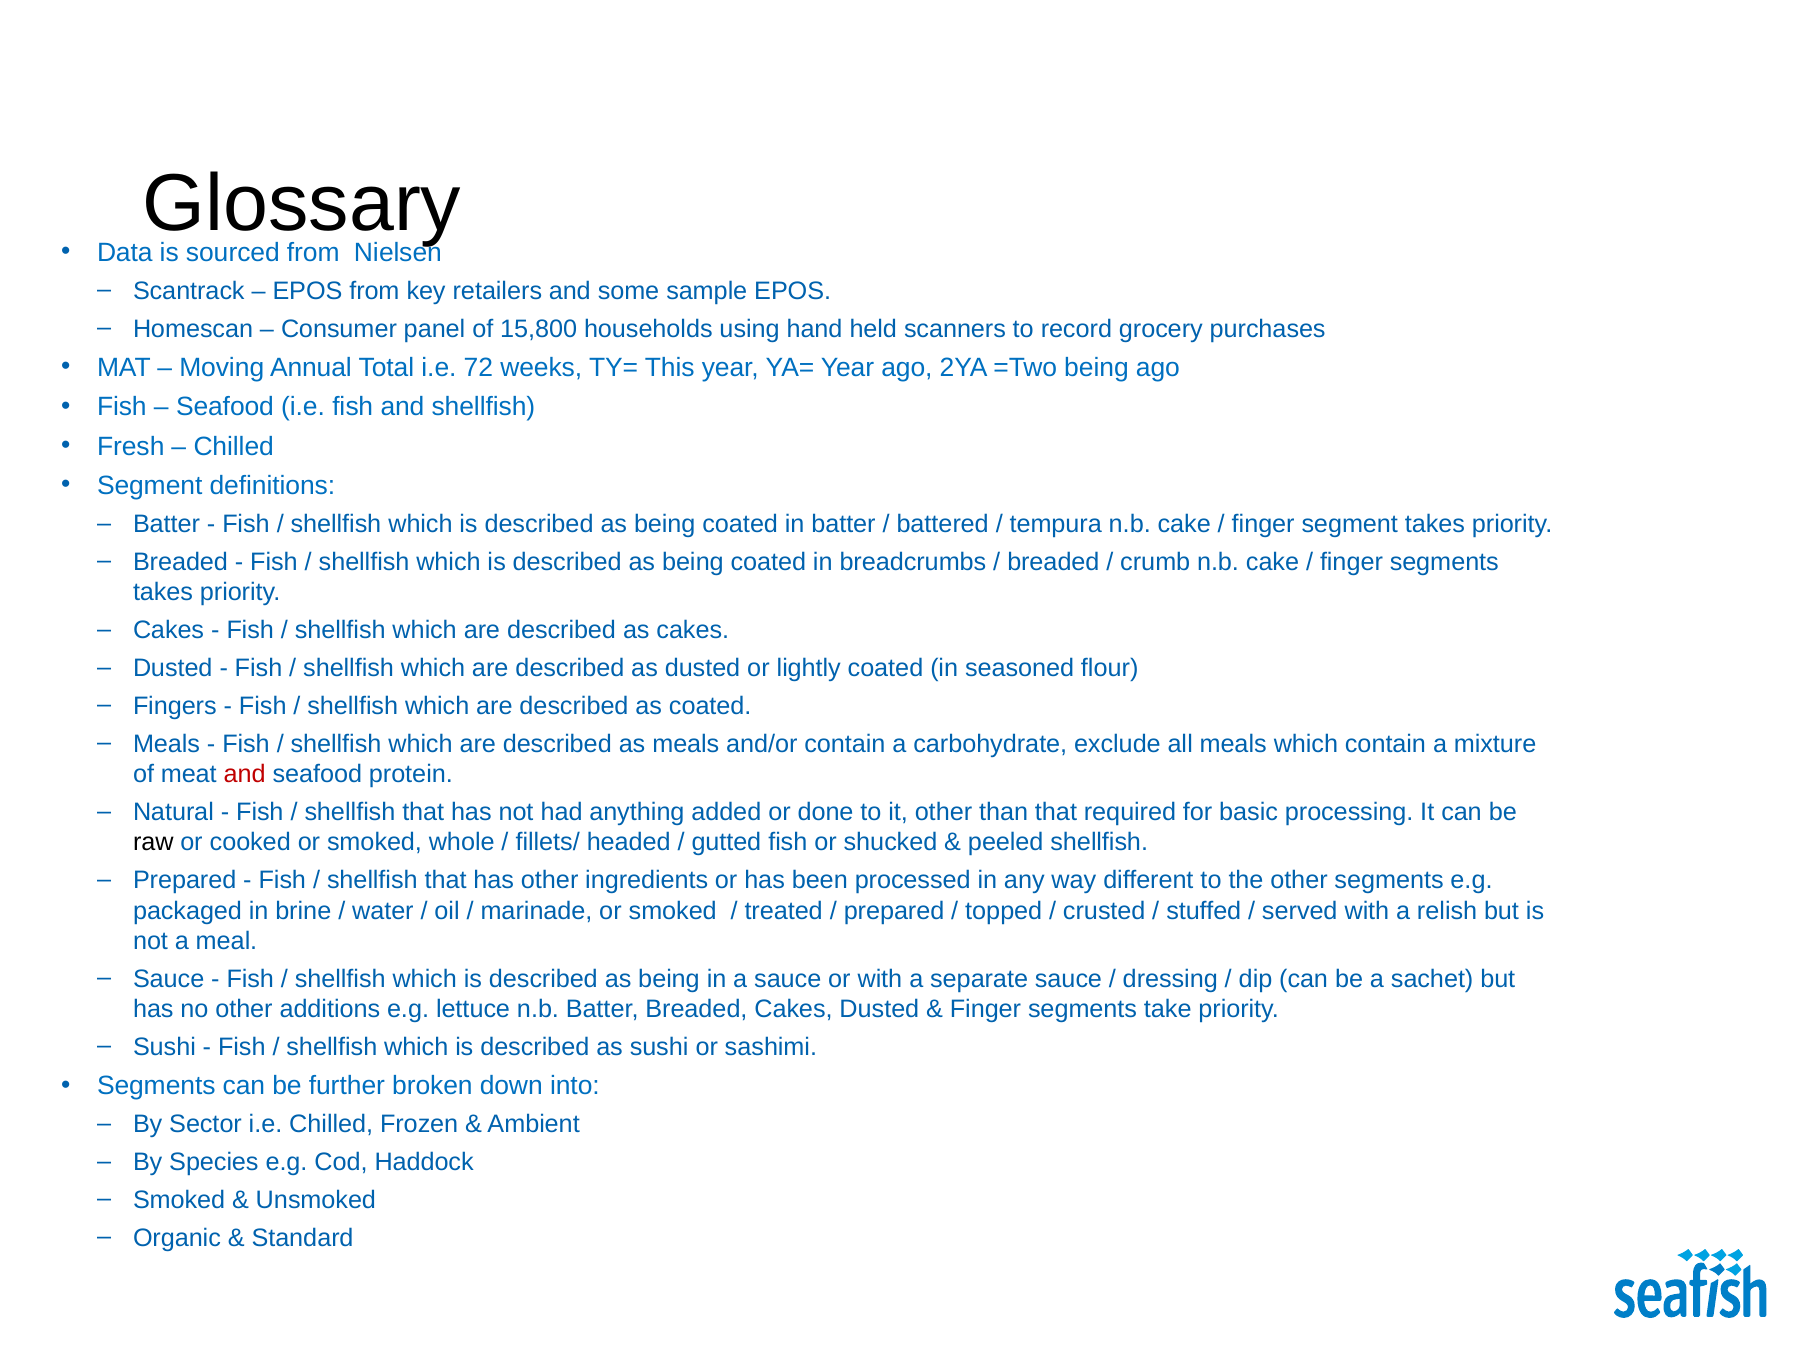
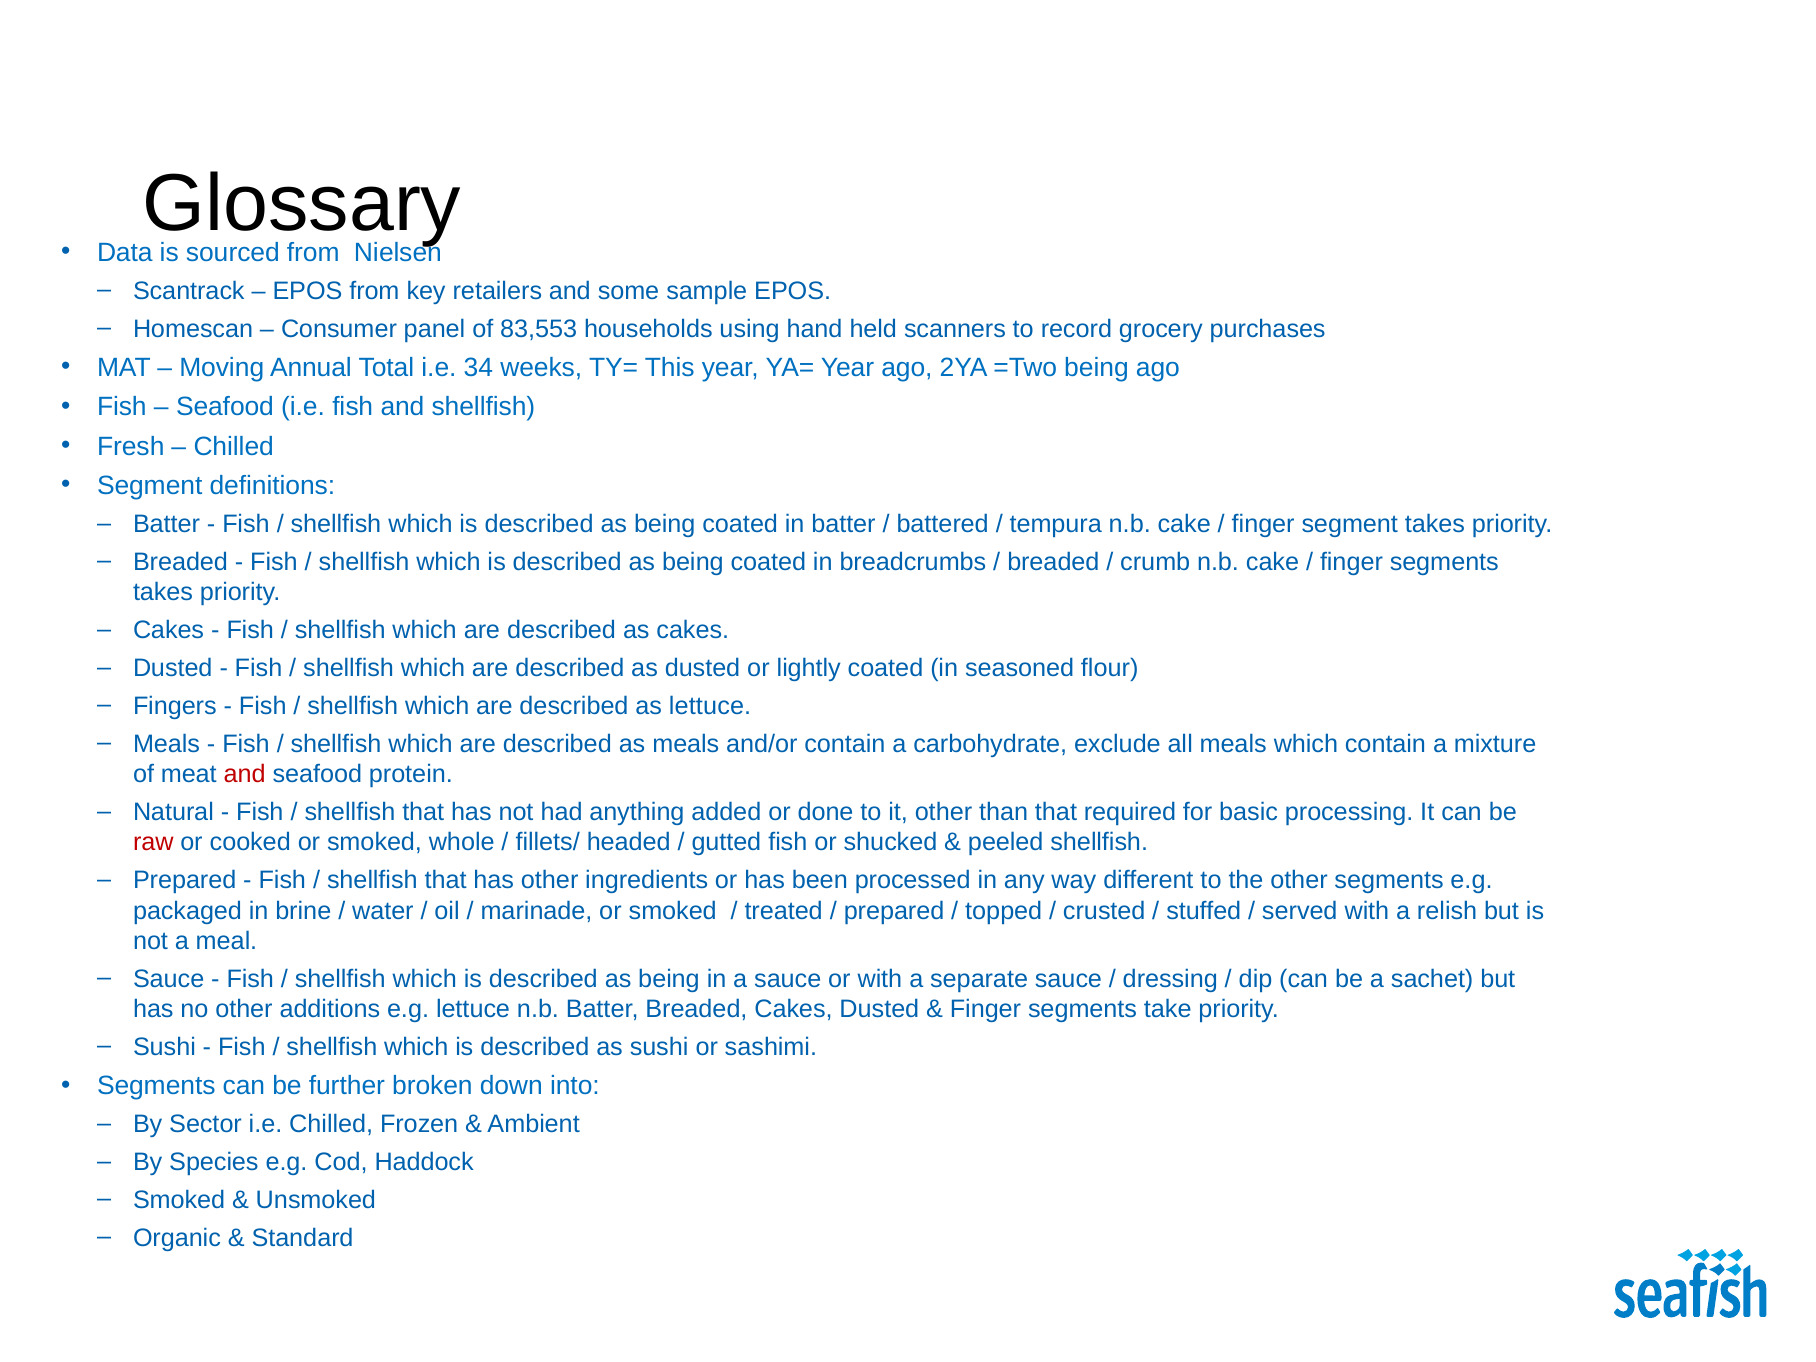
15,800: 15,800 -> 83,553
72: 72 -> 34
as coated: coated -> lettuce
raw colour: black -> red
